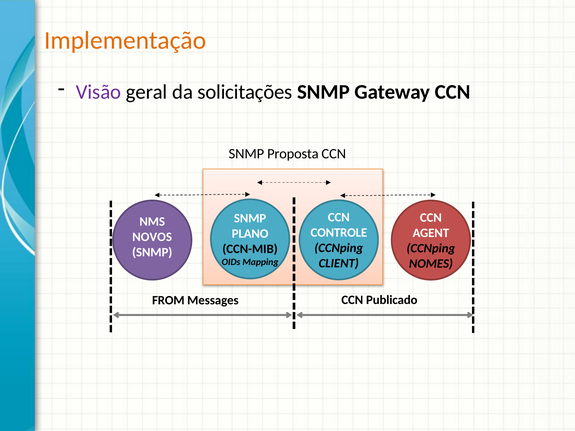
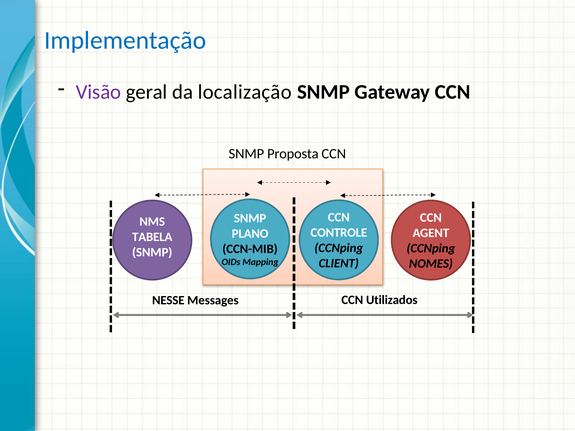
Implementação colour: orange -> blue
solicitações: solicitações -> localização
NOVOS: NOVOS -> TABELA
Publicado: Publicado -> Utilizados
FROM: FROM -> NESSE
